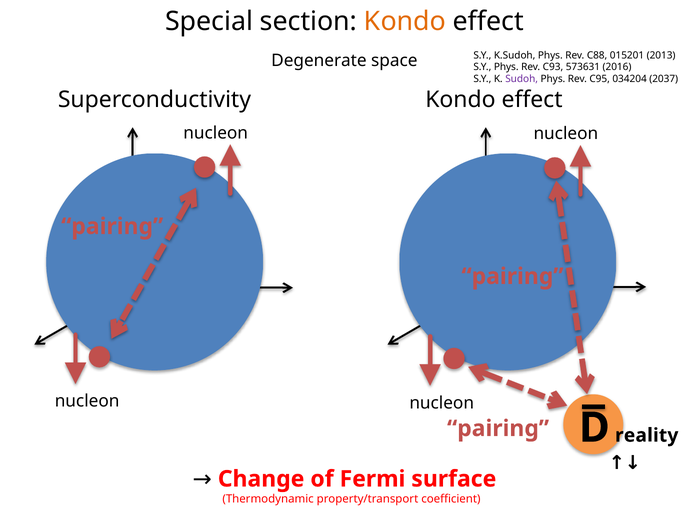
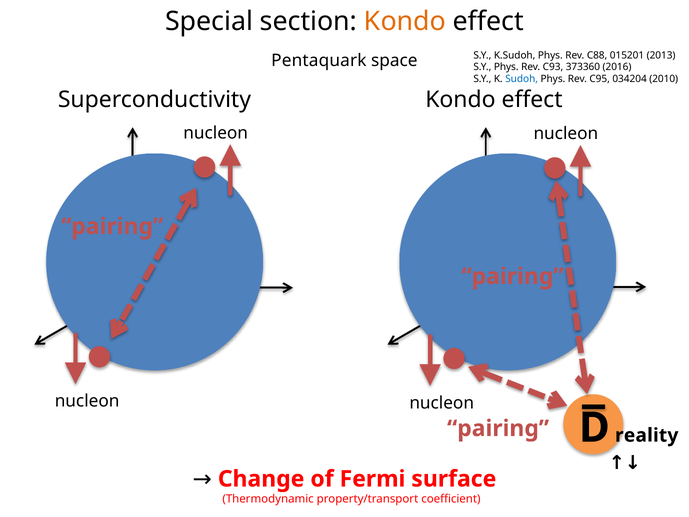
Degenerate: Degenerate -> Pentaquark
573631: 573631 -> 373360
Sudoh colour: purple -> blue
2037: 2037 -> 2010
